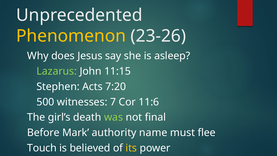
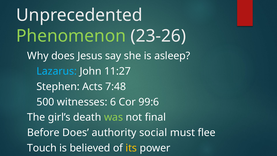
Phenomenon colour: yellow -> light green
Lazarus colour: light green -> light blue
11:15: 11:15 -> 11:27
7:20: 7:20 -> 7:48
7: 7 -> 6
11:6: 11:6 -> 99:6
Before Mark: Mark -> Does
name: name -> social
